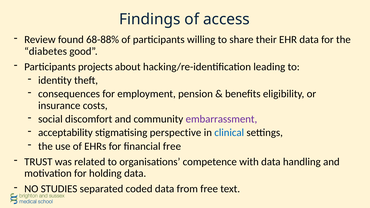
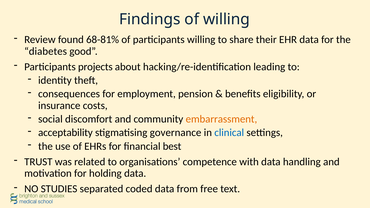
of access: access -> willing
68-88%: 68-88% -> 68-81%
embarrassment colour: purple -> orange
perspective: perspective -> governance
financial free: free -> best
